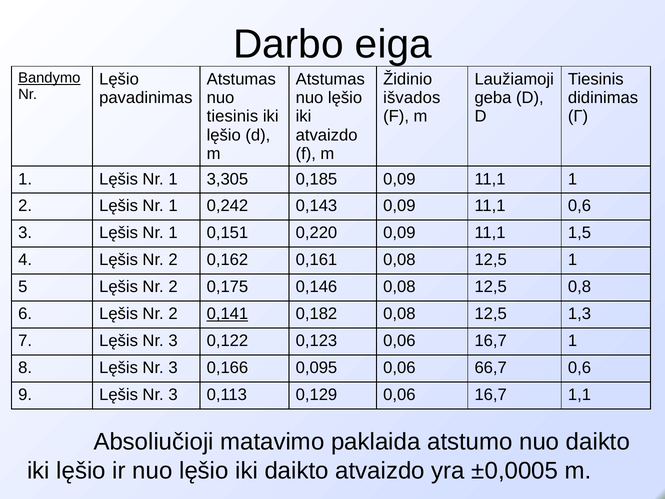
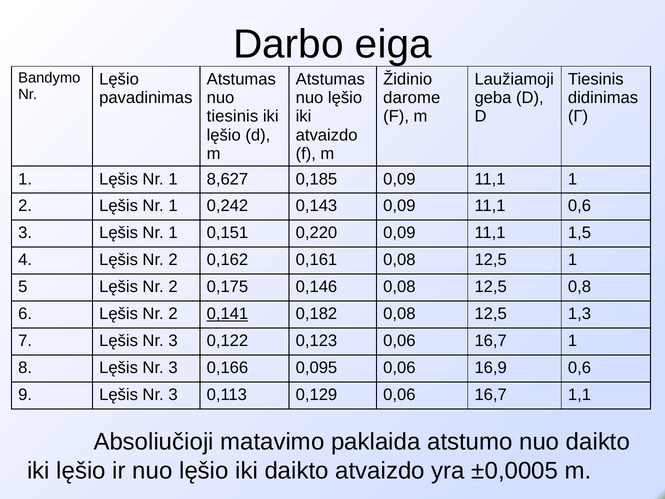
Bandymo underline: present -> none
išvados: išvados -> darome
3,305: 3,305 -> 8,627
66,7: 66,7 -> 16,9
